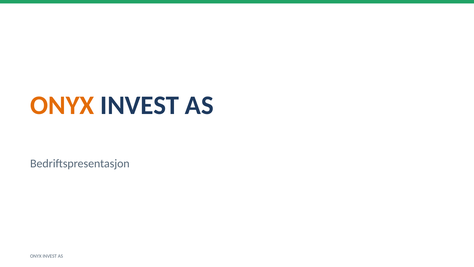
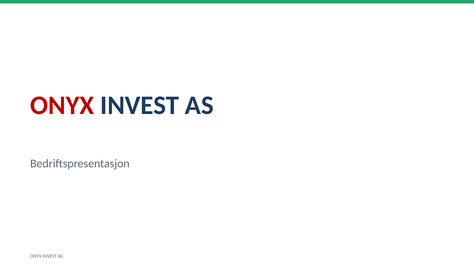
ONYX at (62, 105) colour: orange -> red
